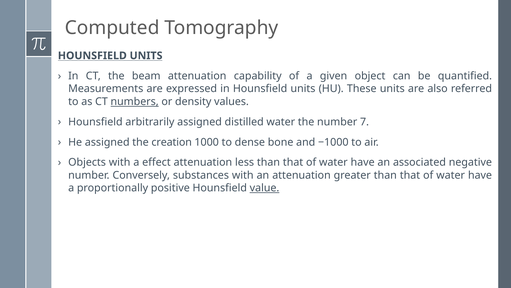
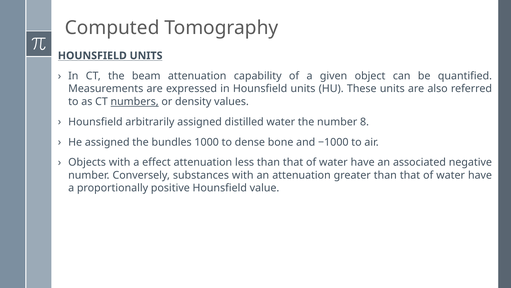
7: 7 -> 8
creation: creation -> bundles
value underline: present -> none
